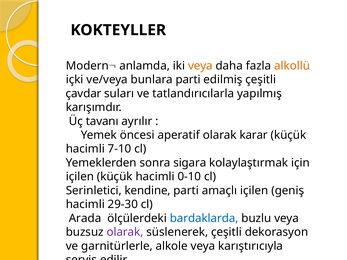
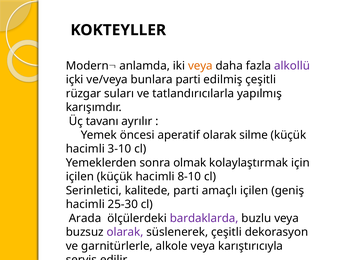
alkollü colour: orange -> purple
çavdar: çavdar -> rüzgar
karar: karar -> silme
7-10: 7-10 -> 3-10
sigara: sigara -> olmak
0-10: 0-10 -> 8-10
kendine: kendine -> kalitede
29-30: 29-30 -> 25-30
bardaklarda colour: blue -> purple
